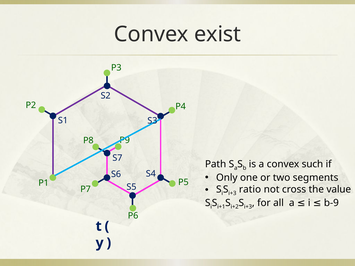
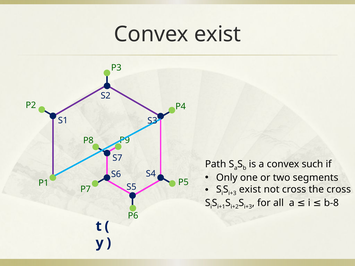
ratio at (250, 190): ratio -> exist
the value: value -> cross
b-9: b-9 -> b-8
